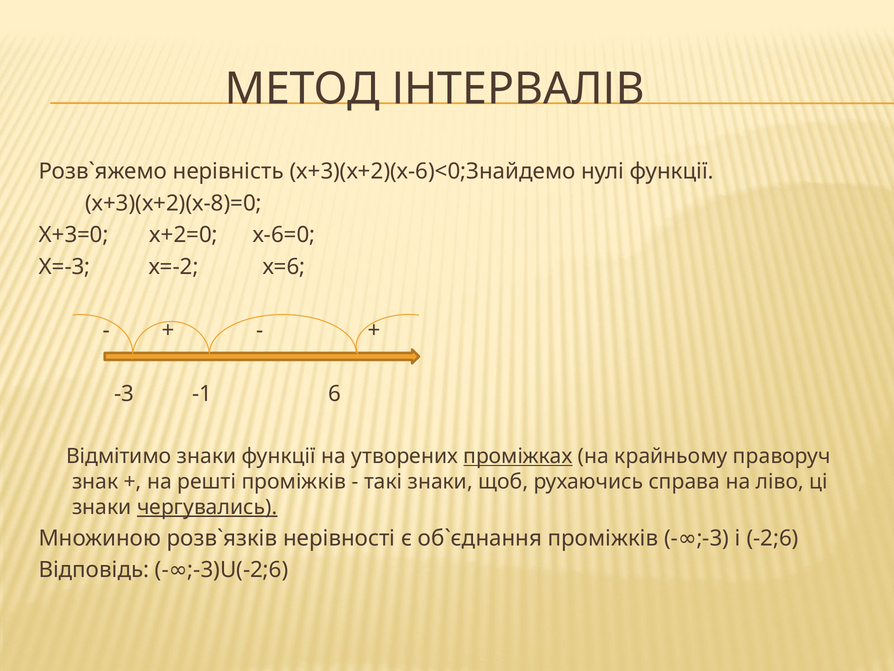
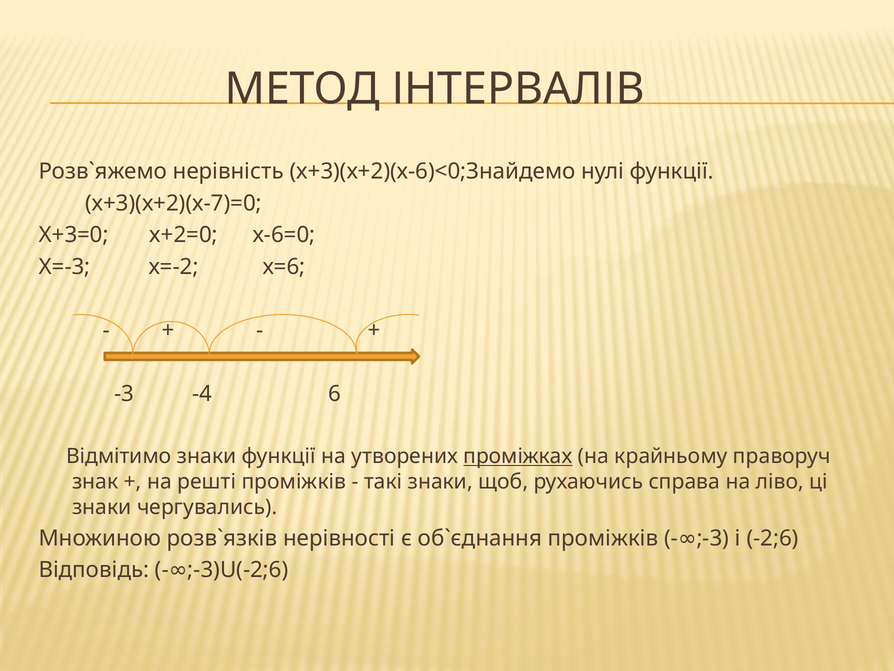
х+3)(х+2)(х-8)=0: х+3)(х+2)(х-8)=0 -> х+3)(х+2)(х-7)=0
-1: -1 -> -4
чергувались underline: present -> none
